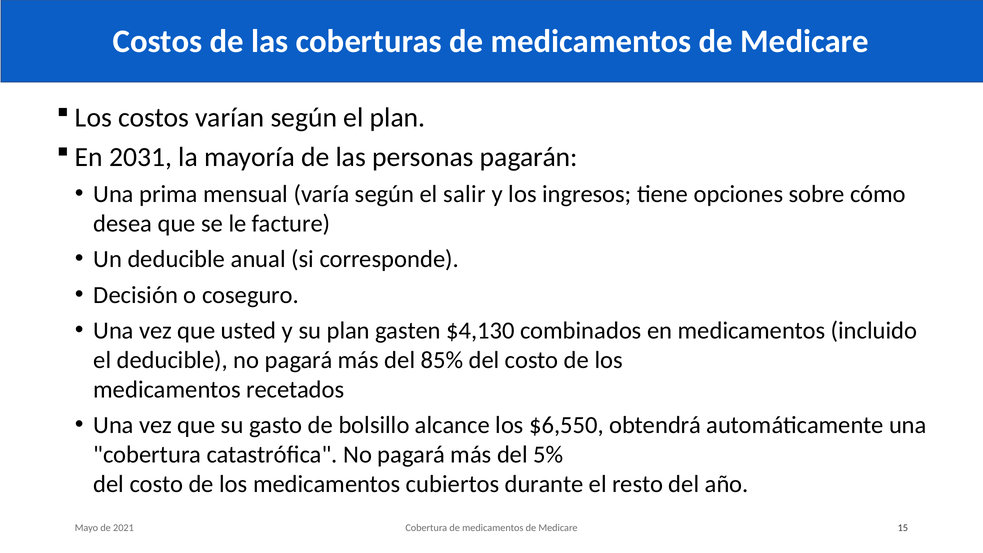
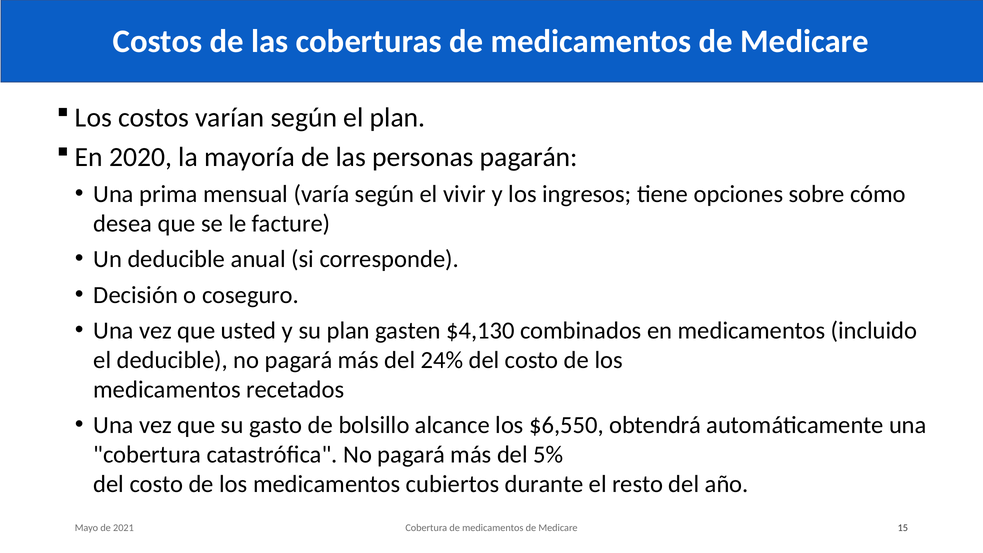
2031: 2031 -> 2020
salir: salir -> vivir
85%: 85% -> 24%
